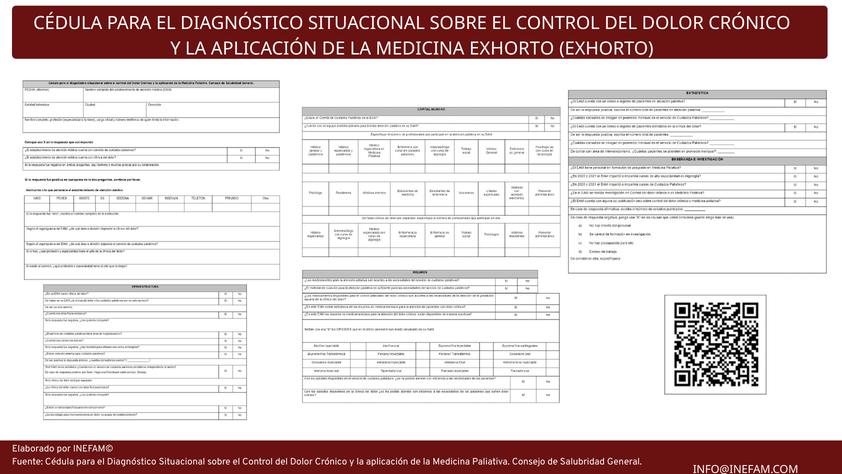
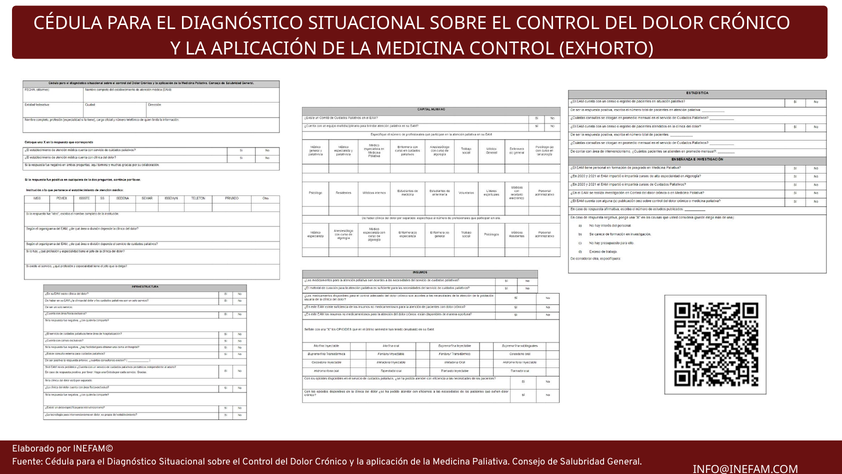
MEDICINA EXHORTO: EXHORTO -> CONTROL
